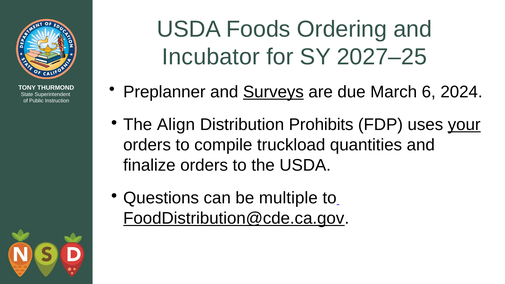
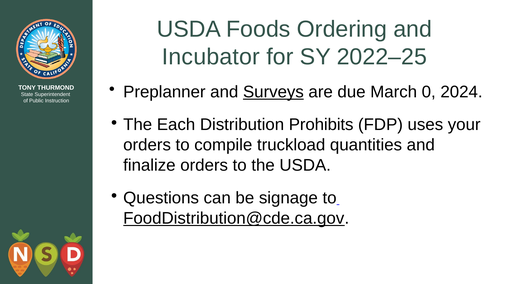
2027–25: 2027–25 -> 2022–25
6: 6 -> 0
Align: Align -> Each
your underline: present -> none
multiple: multiple -> signage
